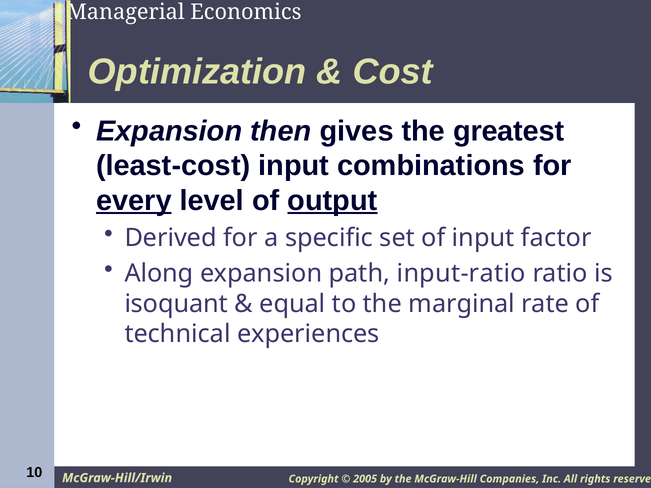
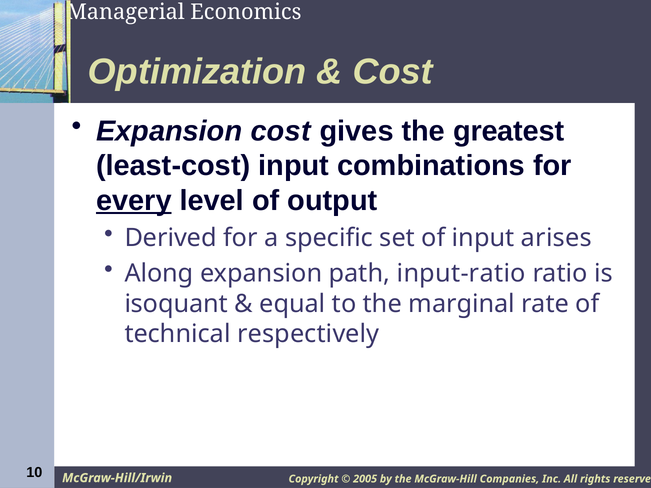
Expansion then: then -> cost
output underline: present -> none
factor: factor -> arises
experiences: experiences -> respectively
